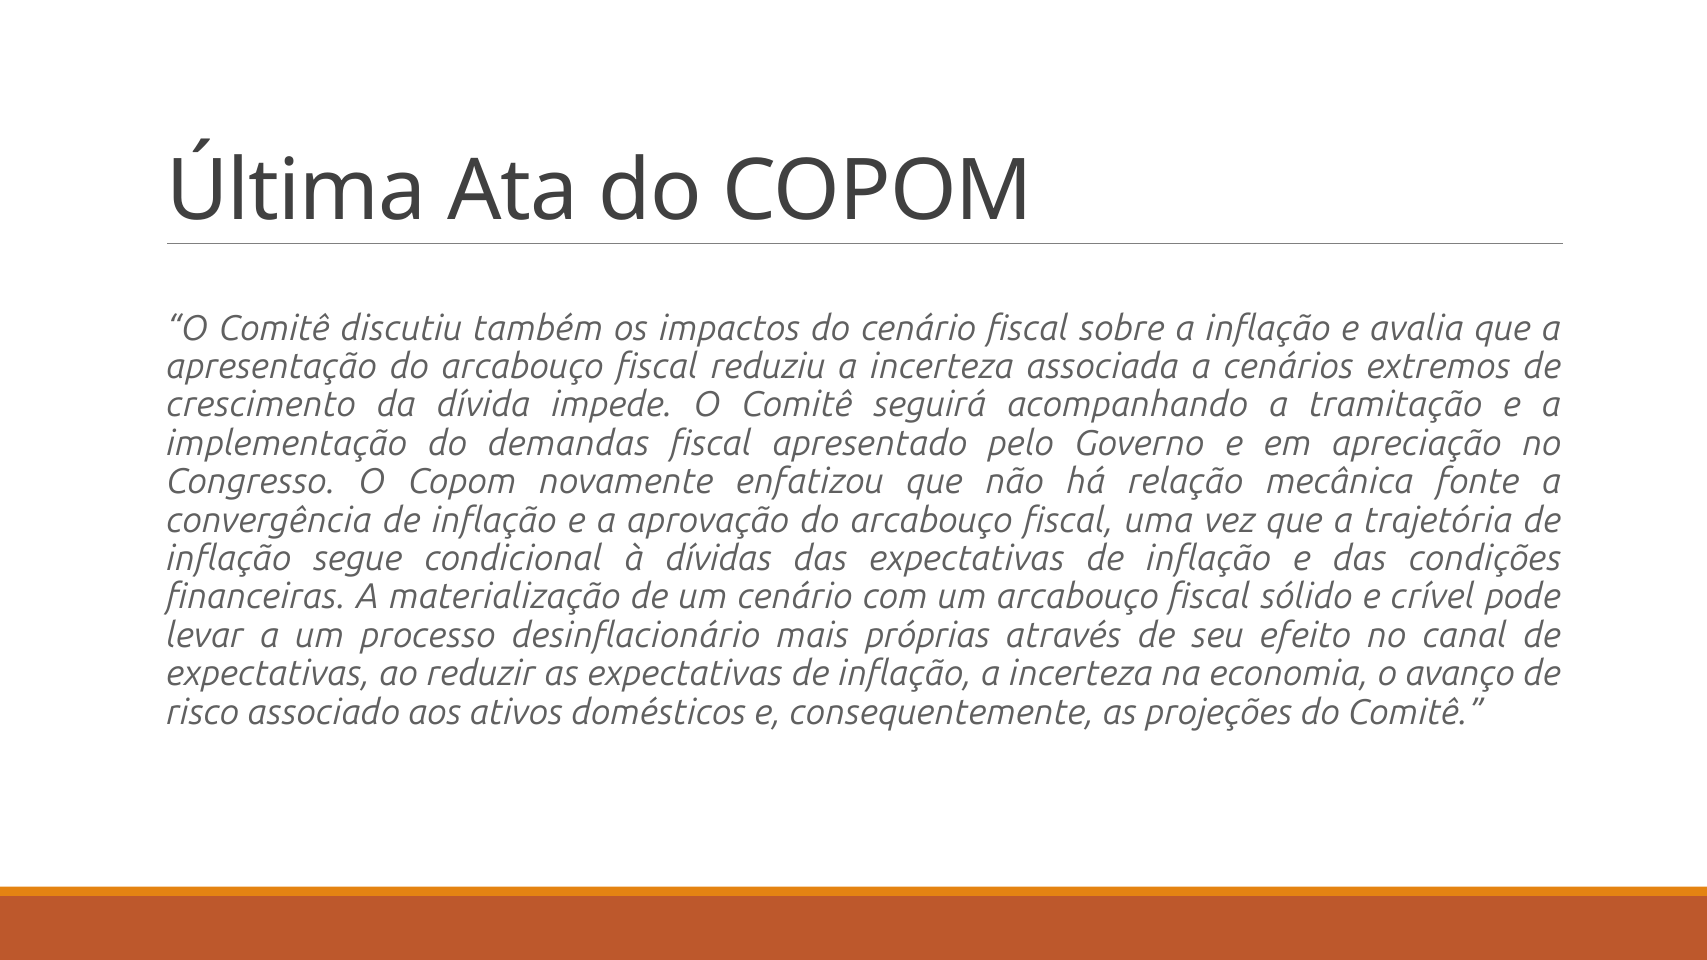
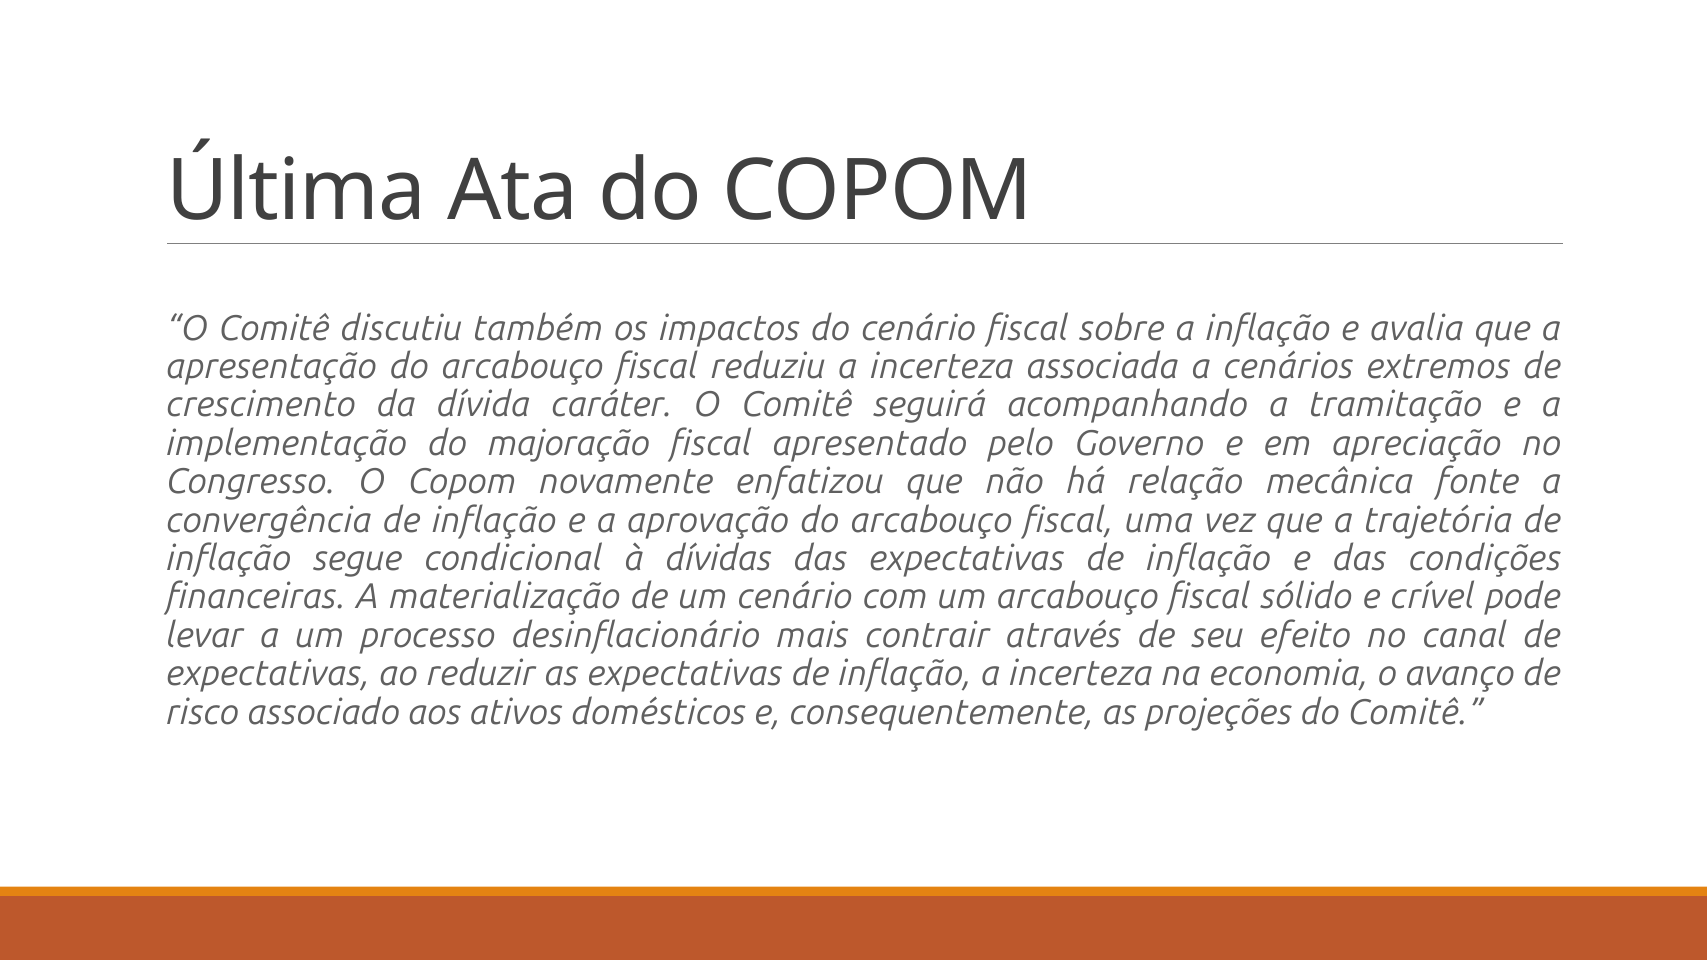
impede: impede -> caráter
demandas: demandas -> majoração
próprias: próprias -> contrair
